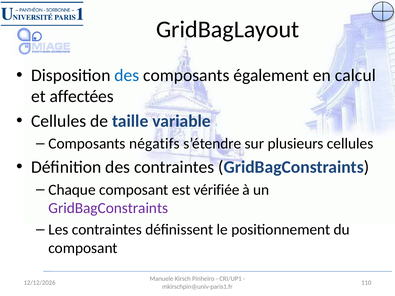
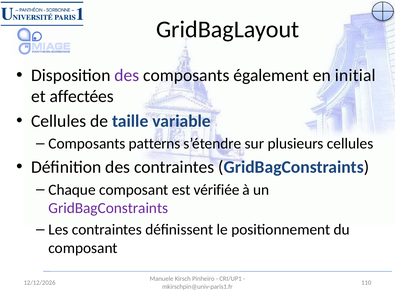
des at (127, 75) colour: blue -> purple
calcul: calcul -> initial
négatifs: négatifs -> patterns
